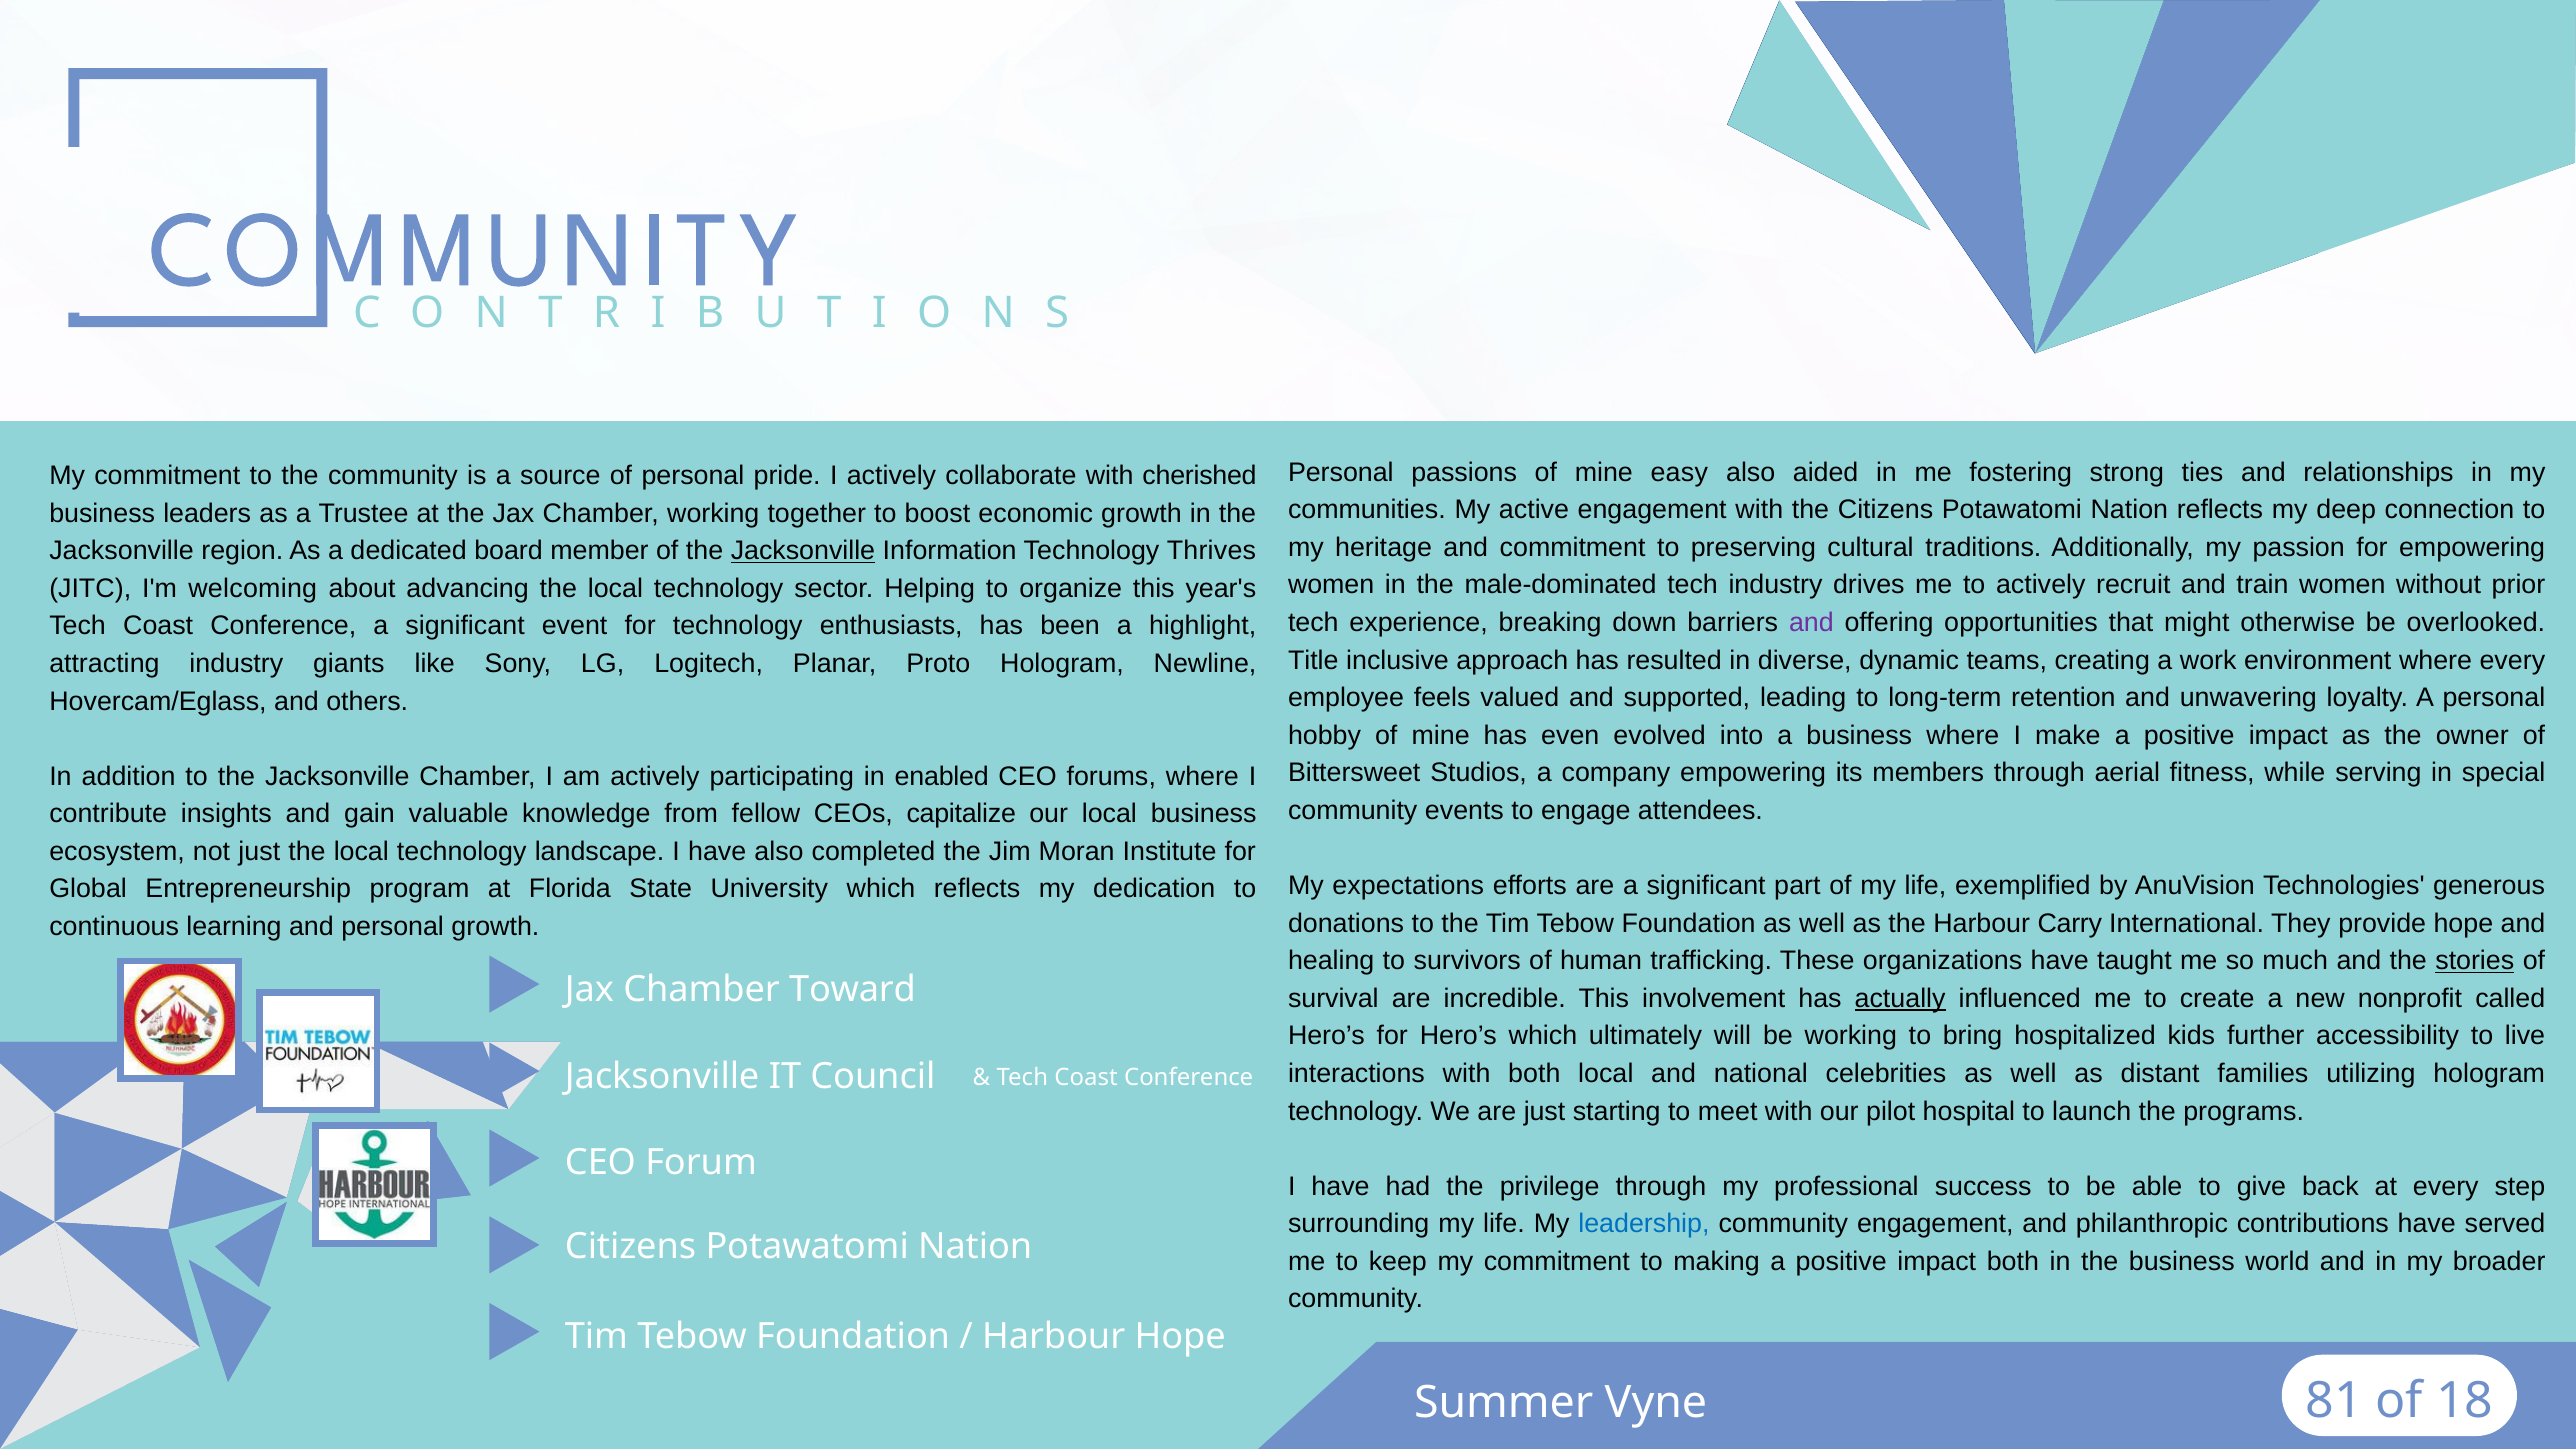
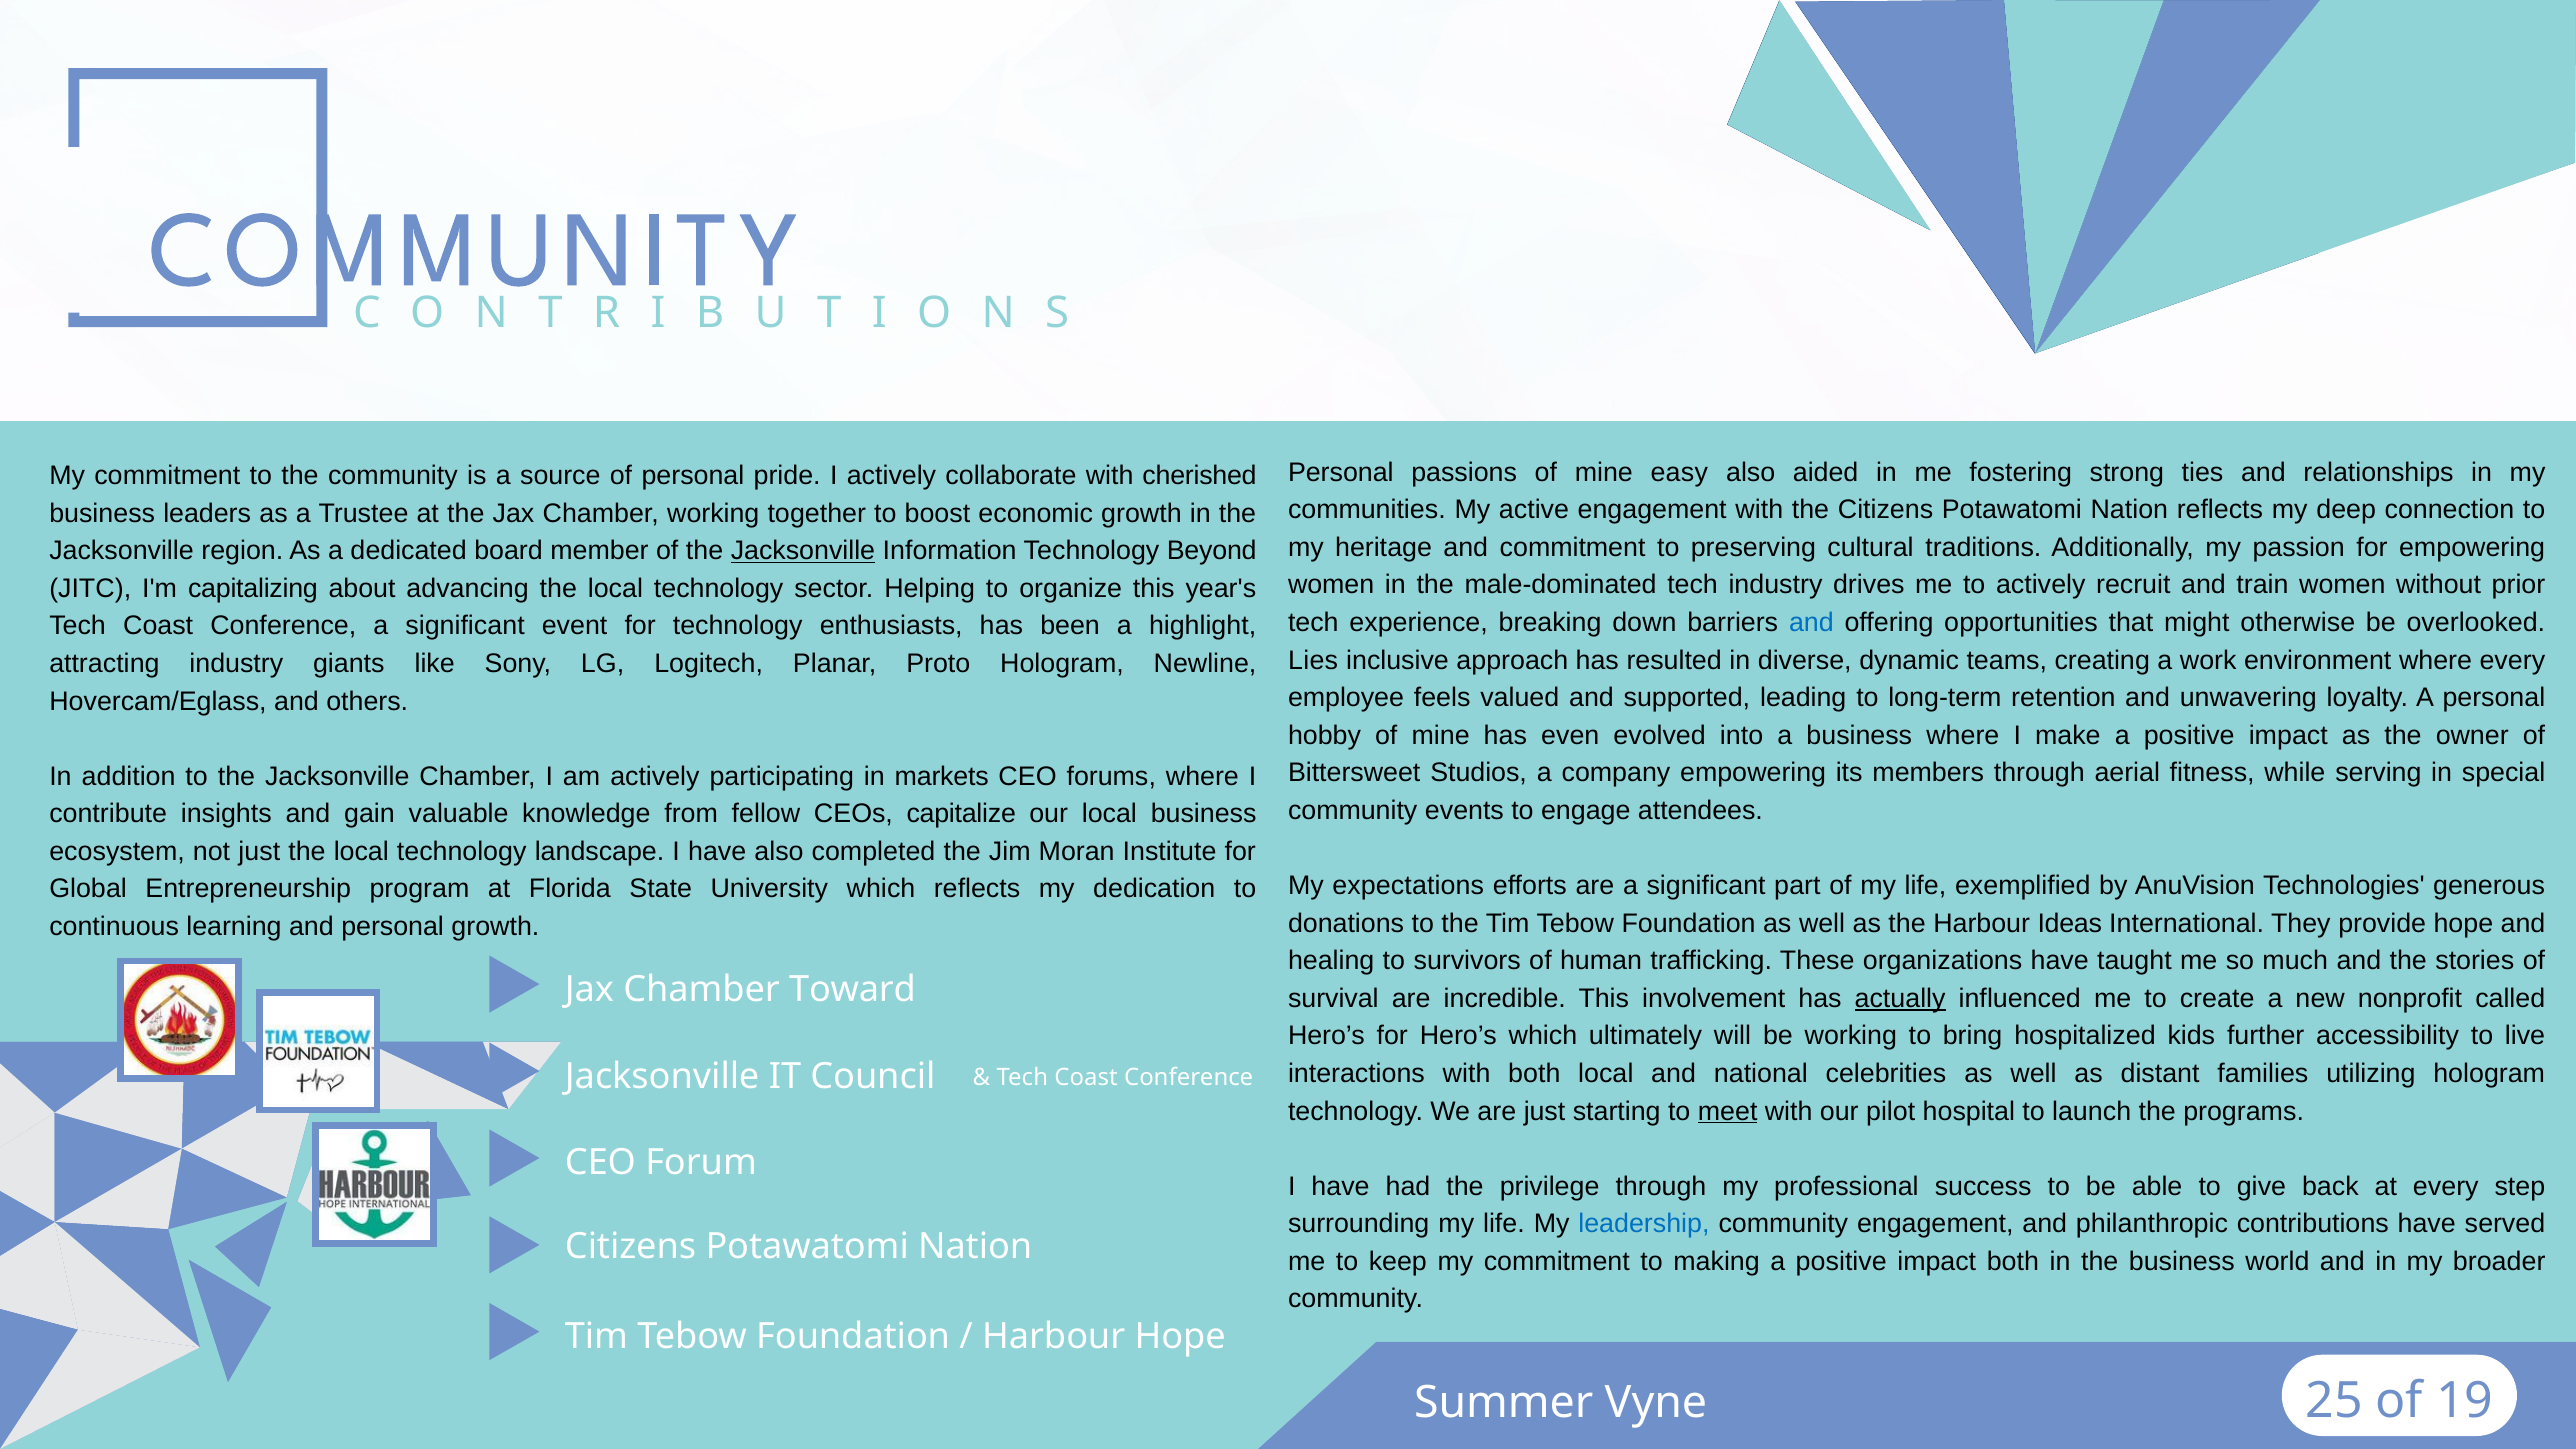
Thrives: Thrives -> Beyond
welcoming: welcoming -> capitalizing
and at (1811, 623) colour: purple -> blue
Title: Title -> Lies
enabled: enabled -> markets
Carry: Carry -> Ideas
stories underline: present -> none
meet underline: none -> present
81: 81 -> 25
18: 18 -> 19
